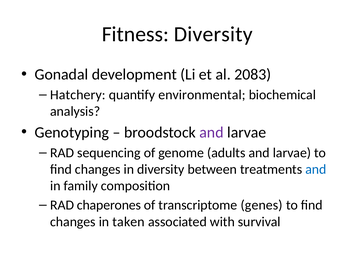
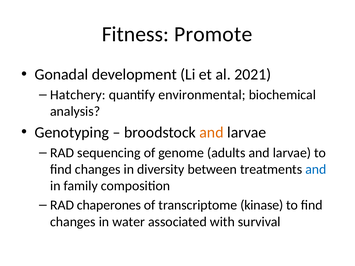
Fitness Diversity: Diversity -> Promote
2083: 2083 -> 2021
and at (211, 132) colour: purple -> orange
genes: genes -> kinase
taken: taken -> water
